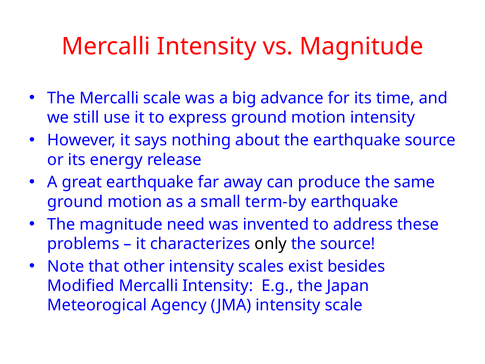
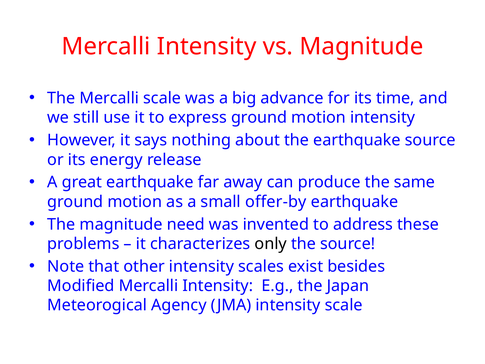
term-by: term-by -> offer-by
